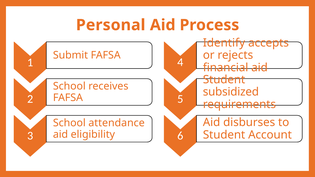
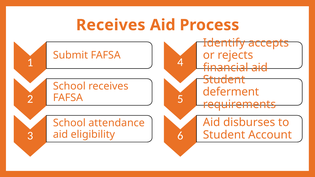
Personal at (111, 25): Personal -> Receives
subsidized: subsidized -> deferment
